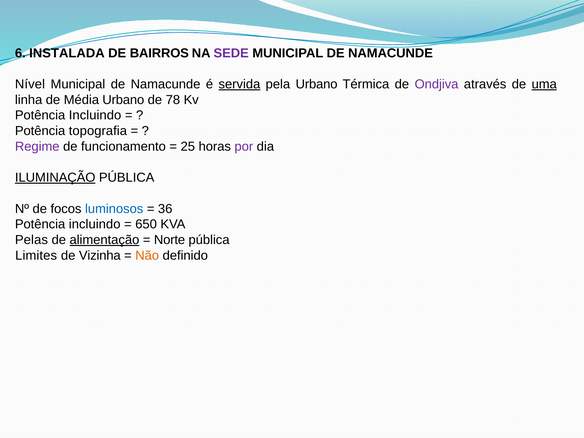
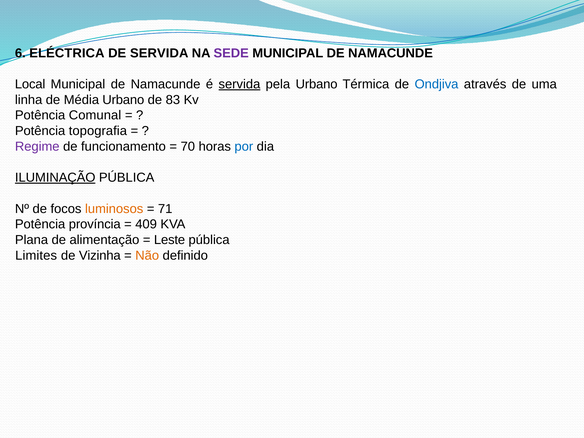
INSTALADA: INSTALADA -> ELÉCTRICA
DE BAIRROS: BAIRROS -> SERVIDA
Nível: Nível -> Local
Ondjiva colour: purple -> blue
uma underline: present -> none
78: 78 -> 83
Incluindo at (95, 115): Incluindo -> Comunal
25: 25 -> 70
por colour: purple -> blue
luminosos colour: blue -> orange
36: 36 -> 71
incluindo at (95, 224): incluindo -> província
650: 650 -> 409
Pelas: Pelas -> Plana
alimentação underline: present -> none
Norte: Norte -> Leste
